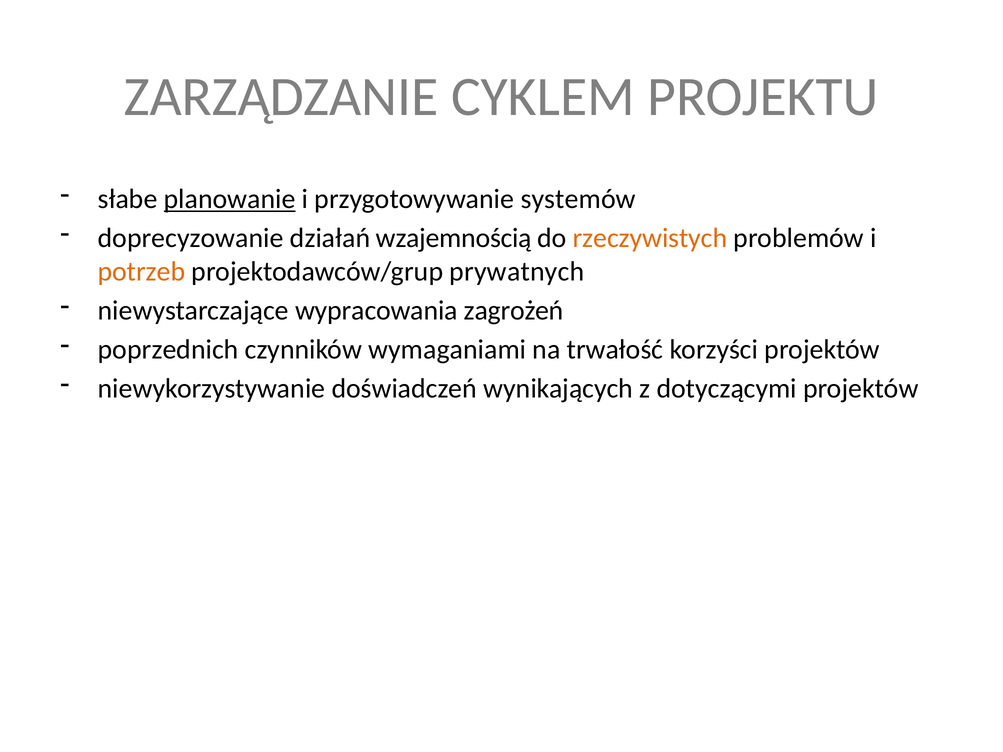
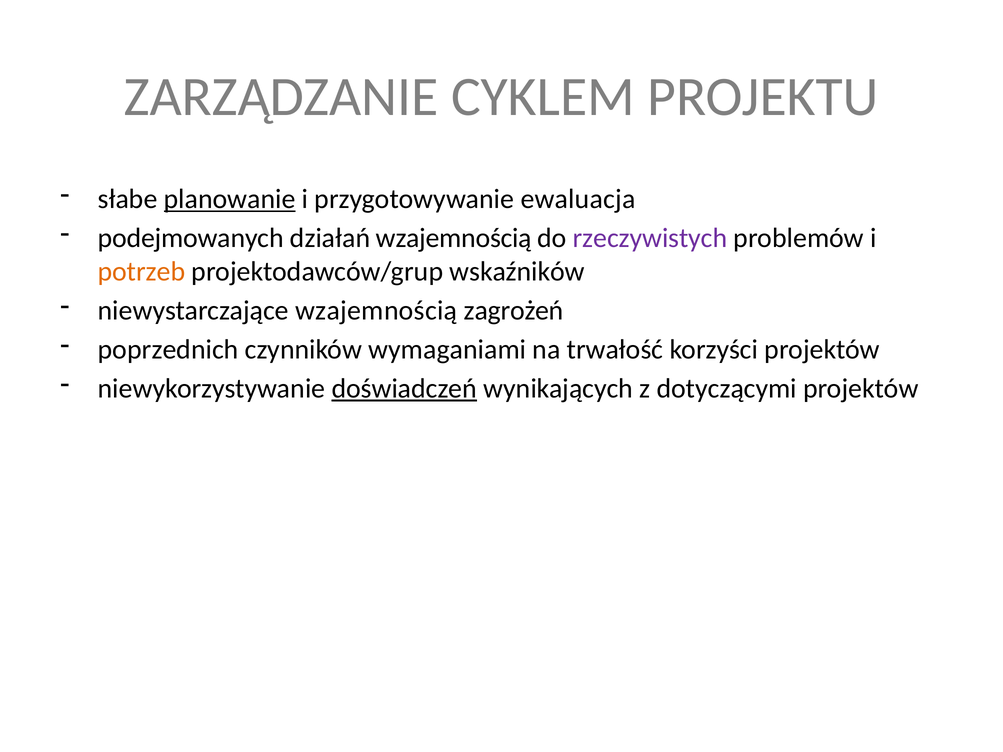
systemów: systemów -> ewaluacja
doprecyzowanie: doprecyzowanie -> podejmowanych
rzeczywistych colour: orange -> purple
prywatnych: prywatnych -> wskaźników
niewystarczające wypracowania: wypracowania -> wzajemnością
doświadczeń underline: none -> present
